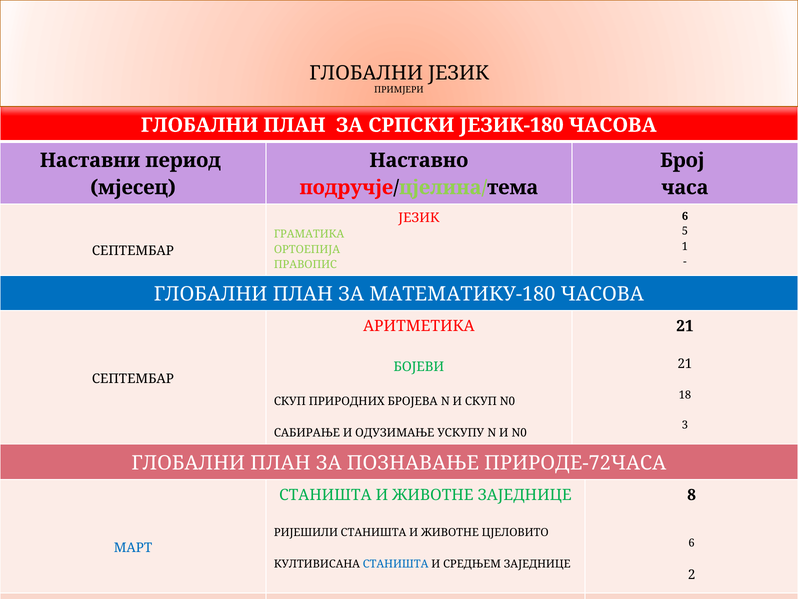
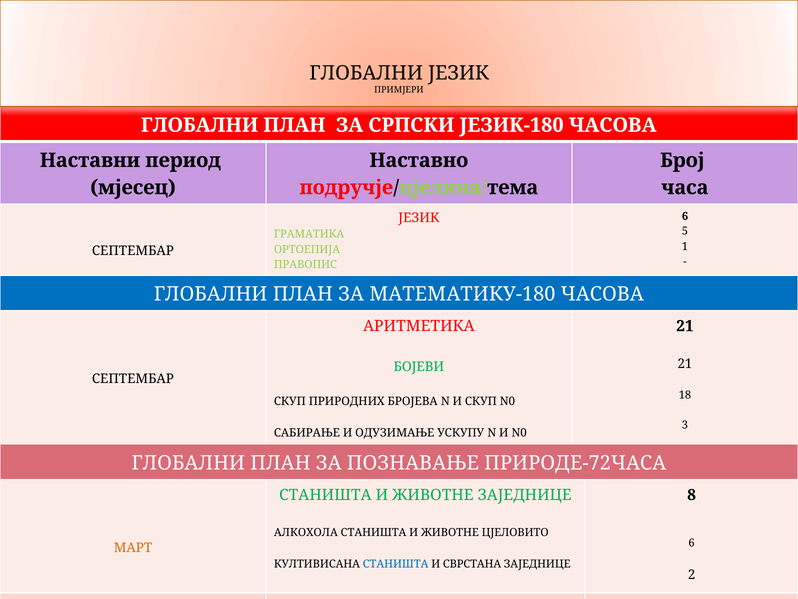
РИЈЕШИЛИ: РИЈЕШИЛИ -> АЛКОХОЛА
МАРТ colour: blue -> orange
СРЕДЊЕМ: СРЕДЊЕМ -> СВРСТАНА
